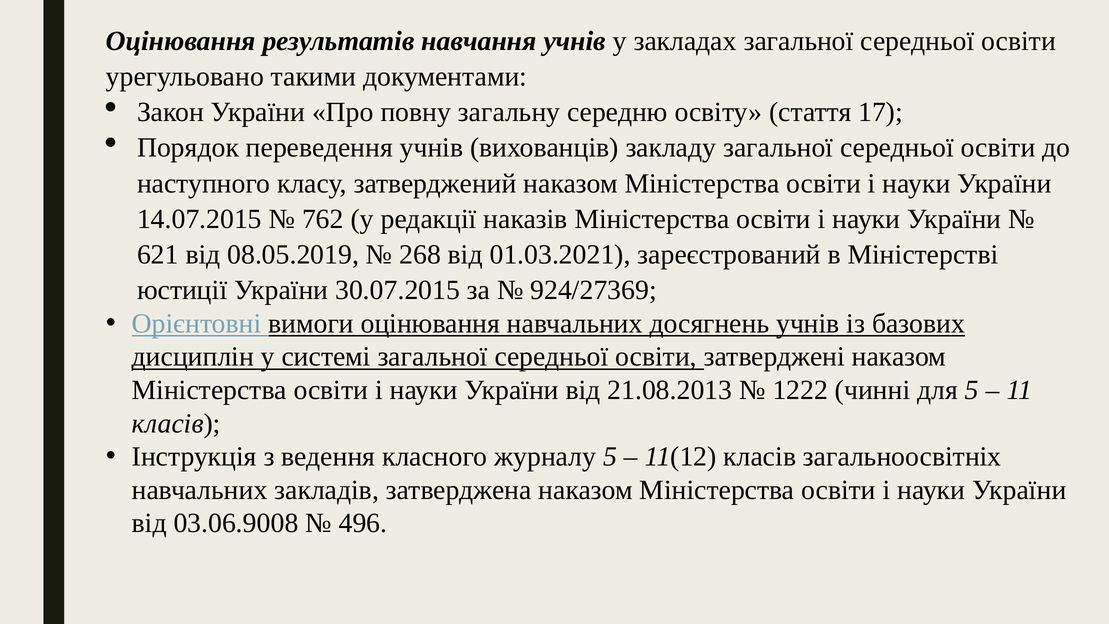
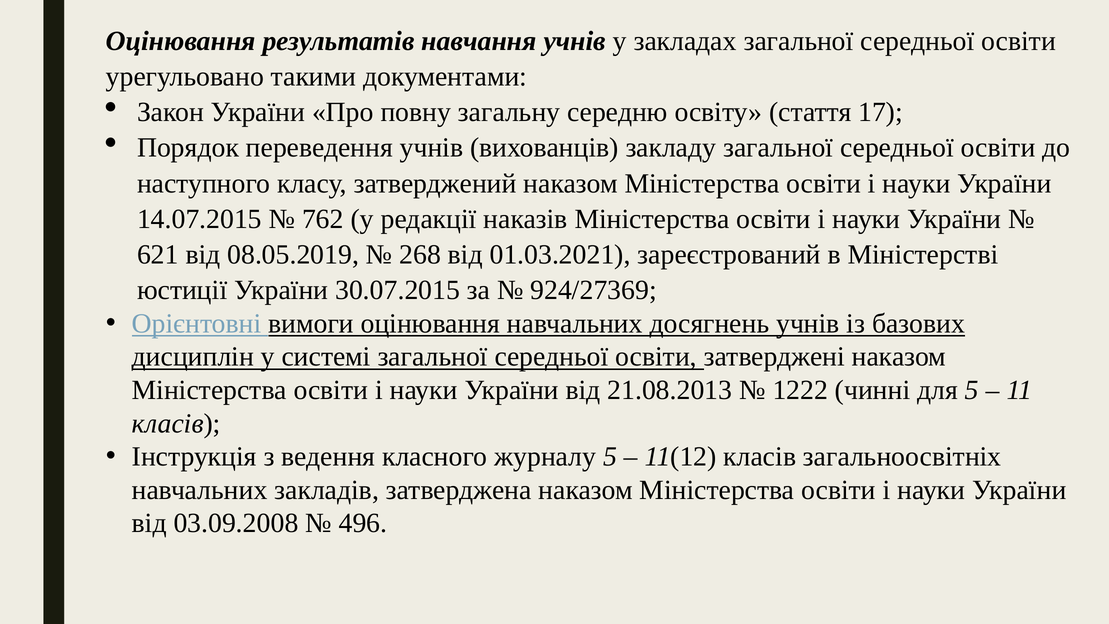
03.06.9008: 03.06.9008 -> 03.09.2008
